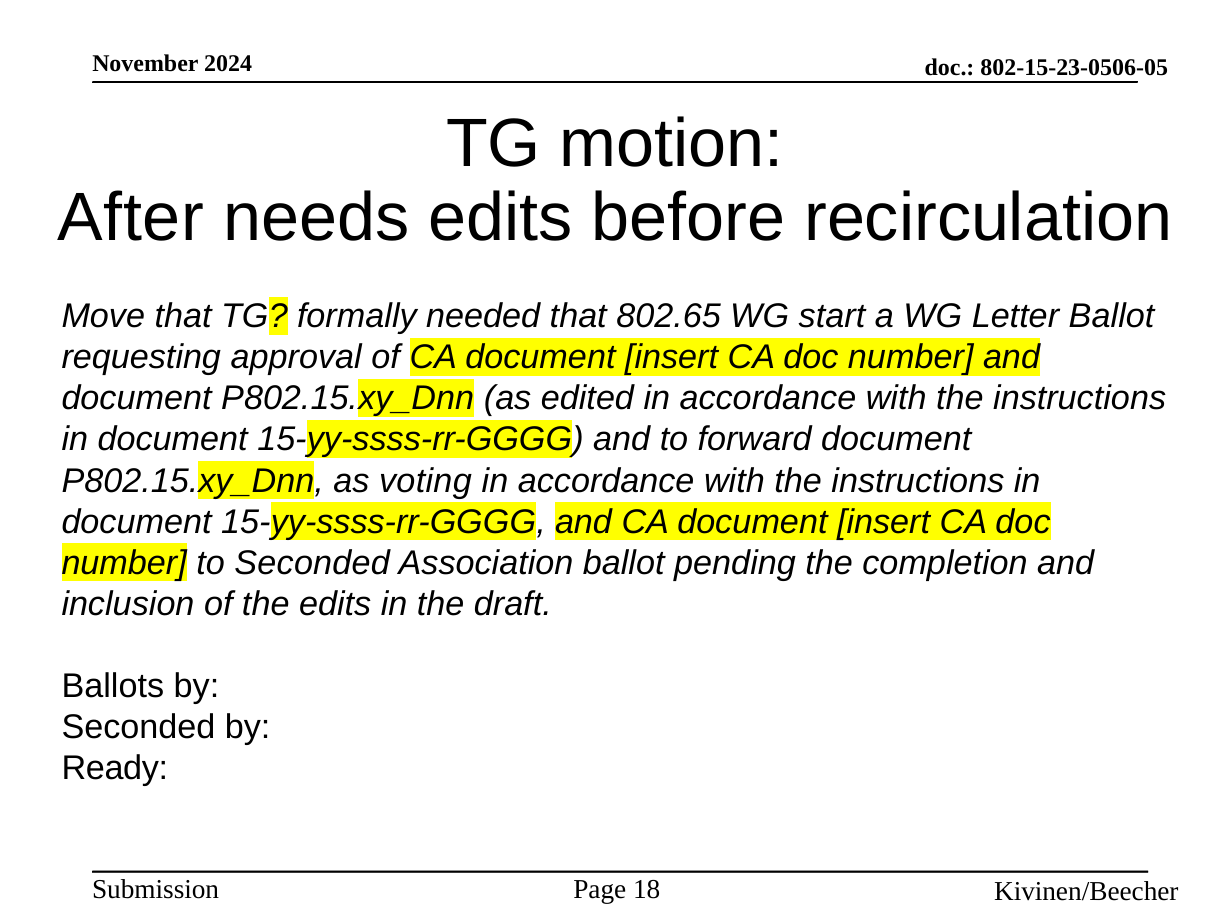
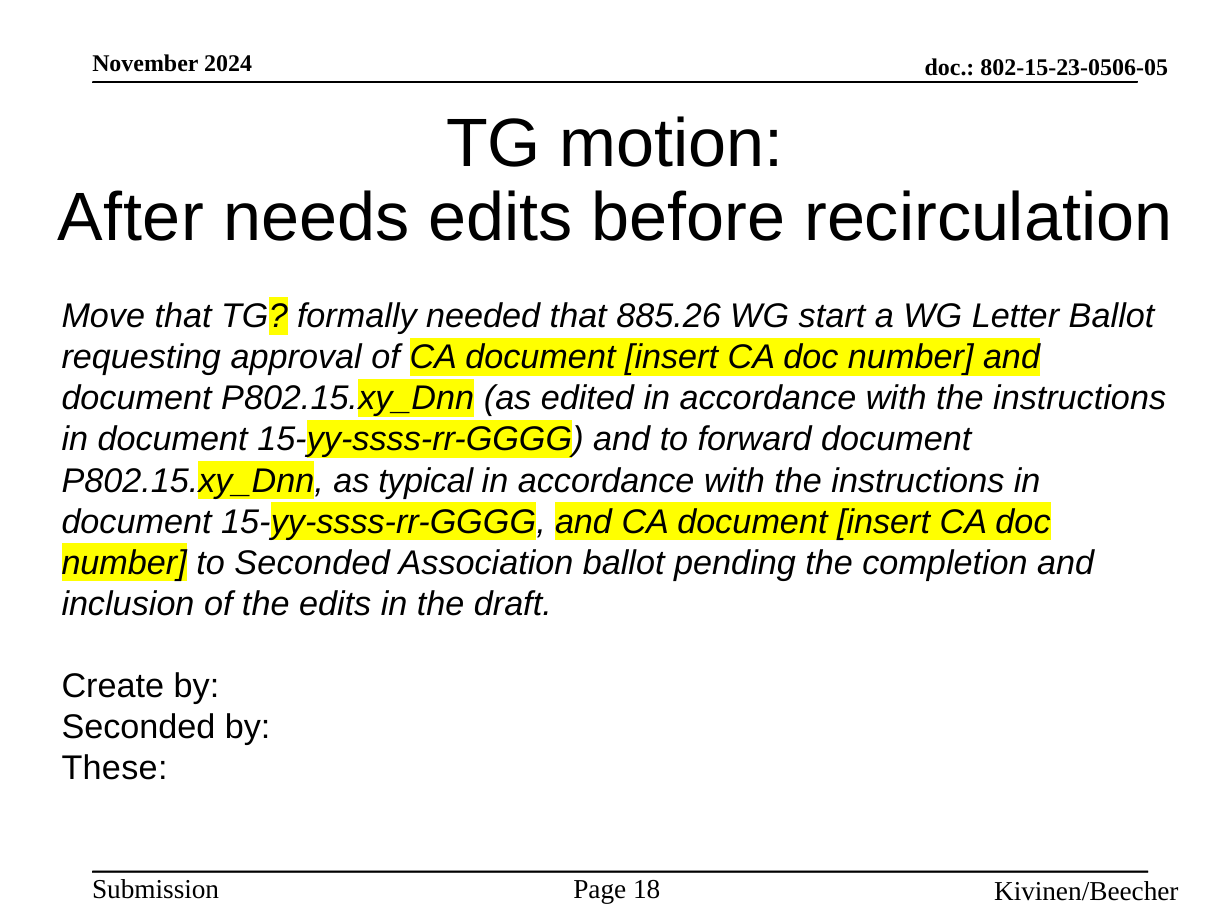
802.65: 802.65 -> 885.26
voting: voting -> typical
Ballots: Ballots -> Create
Ready: Ready -> These
